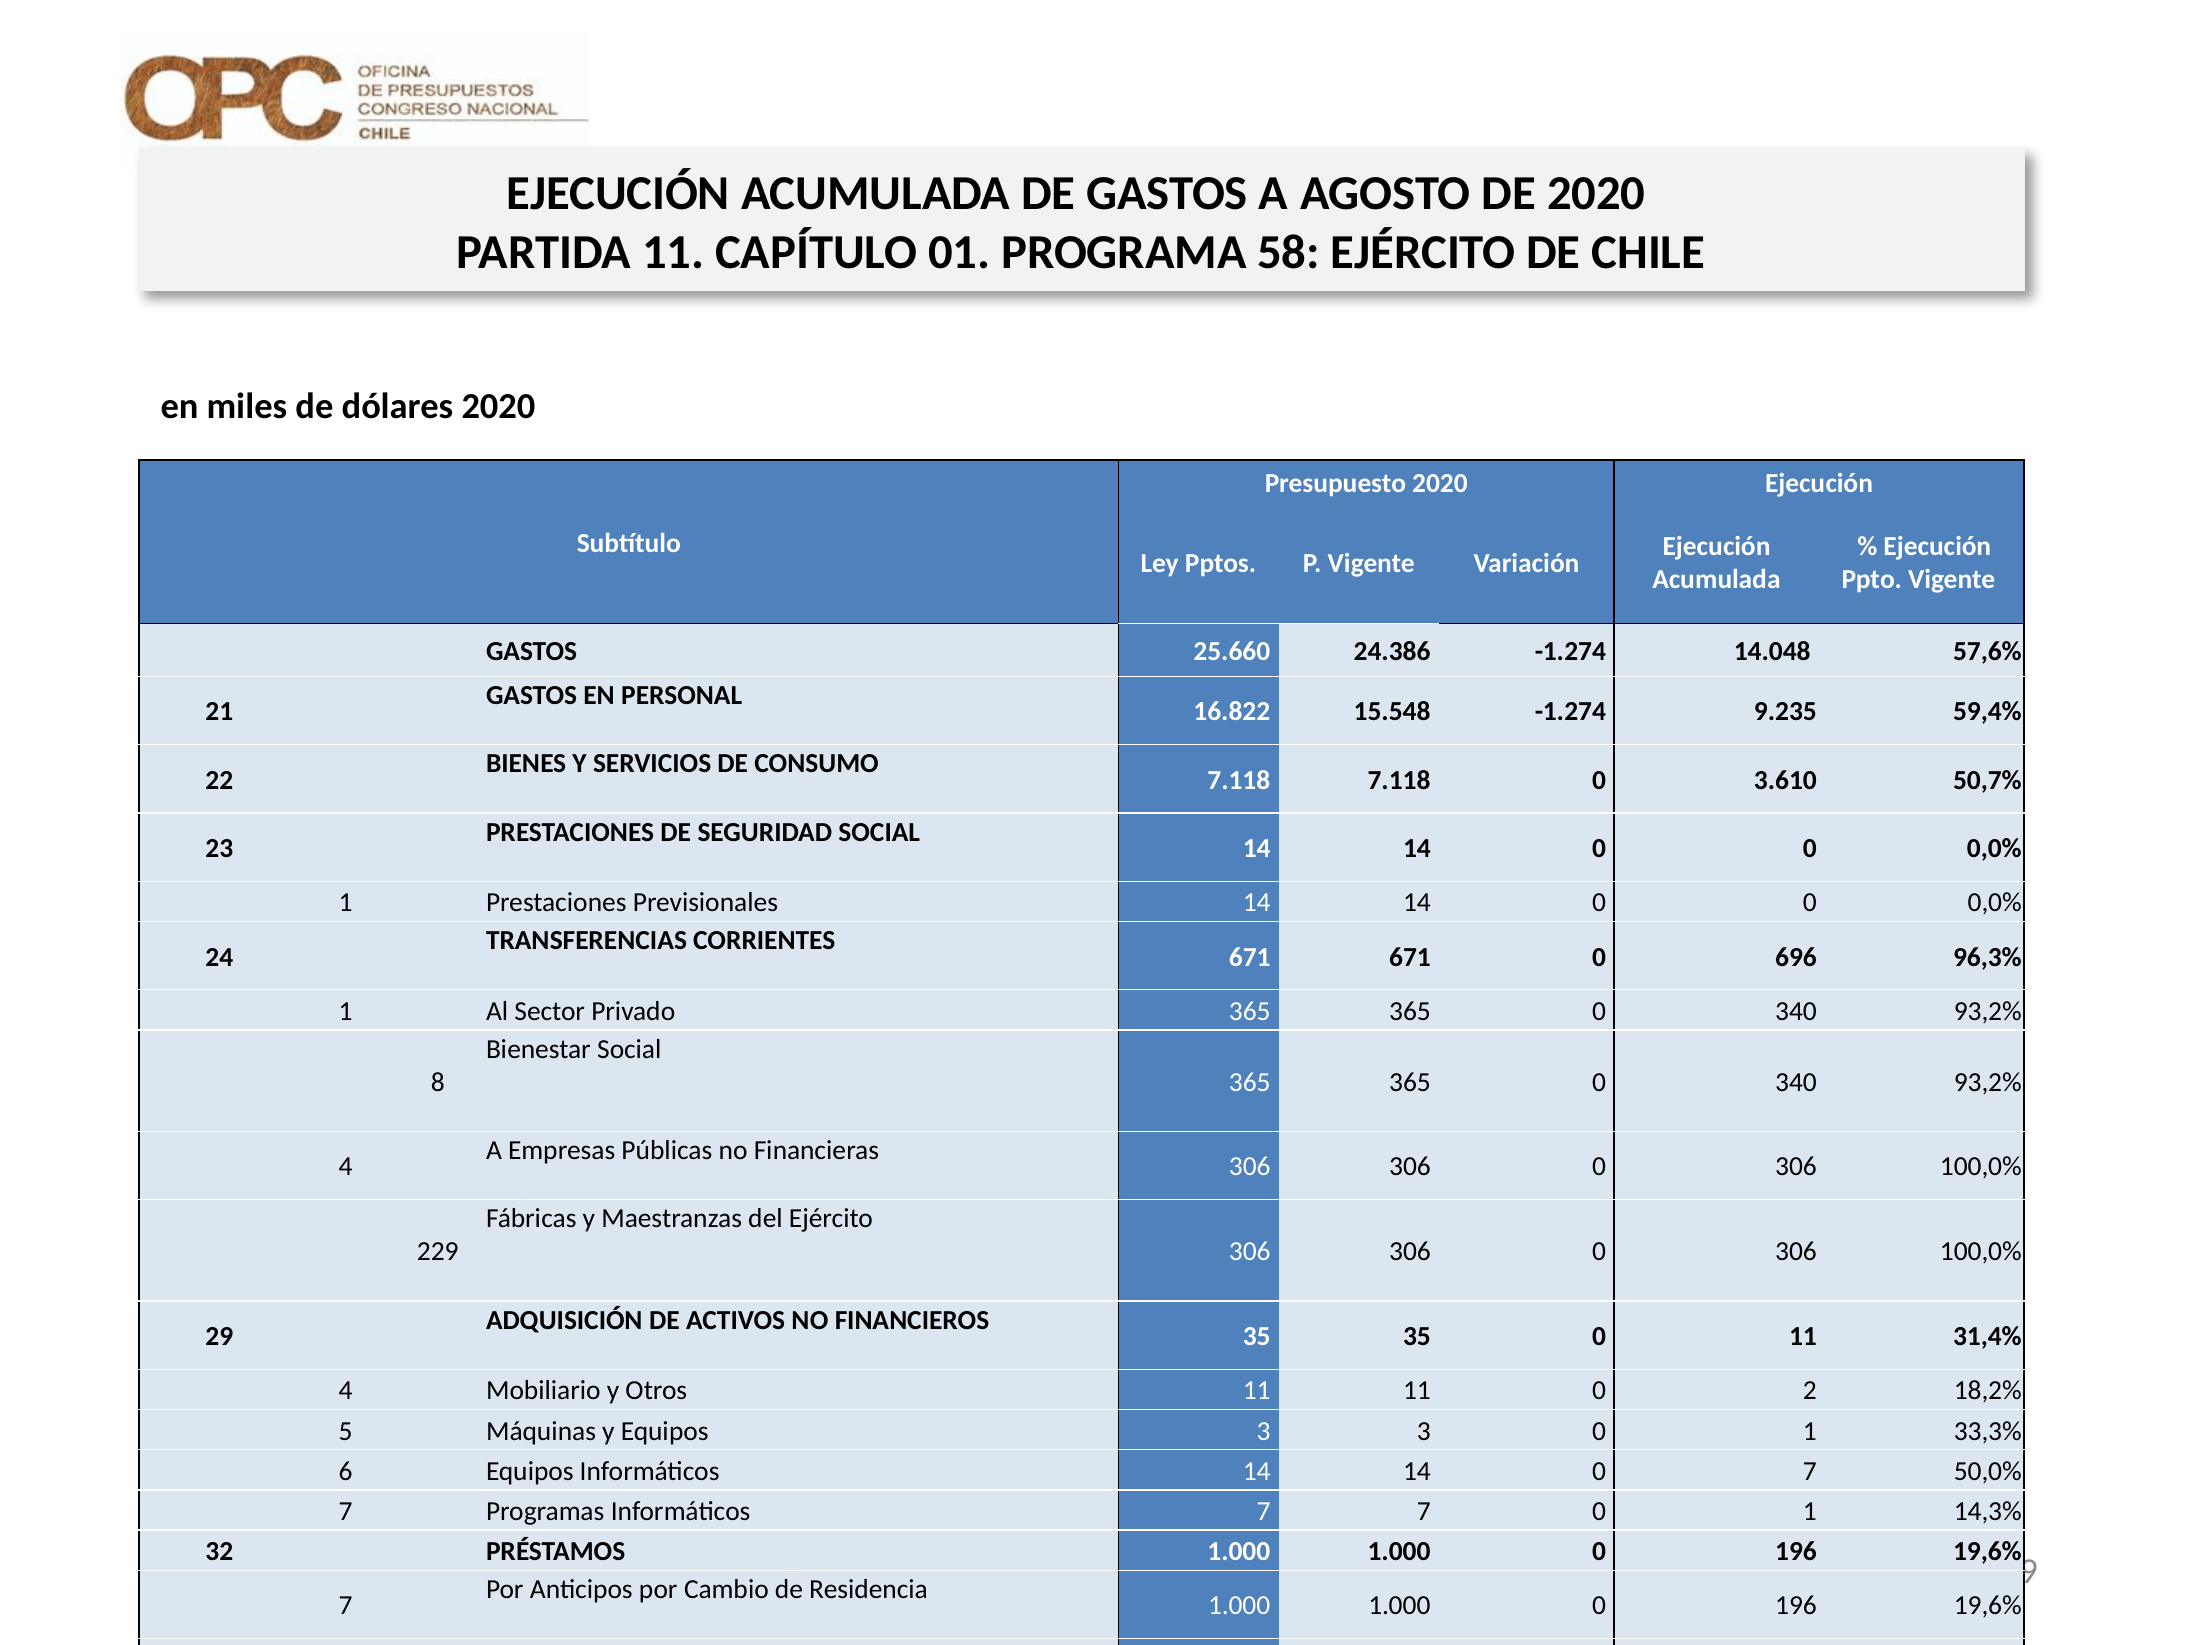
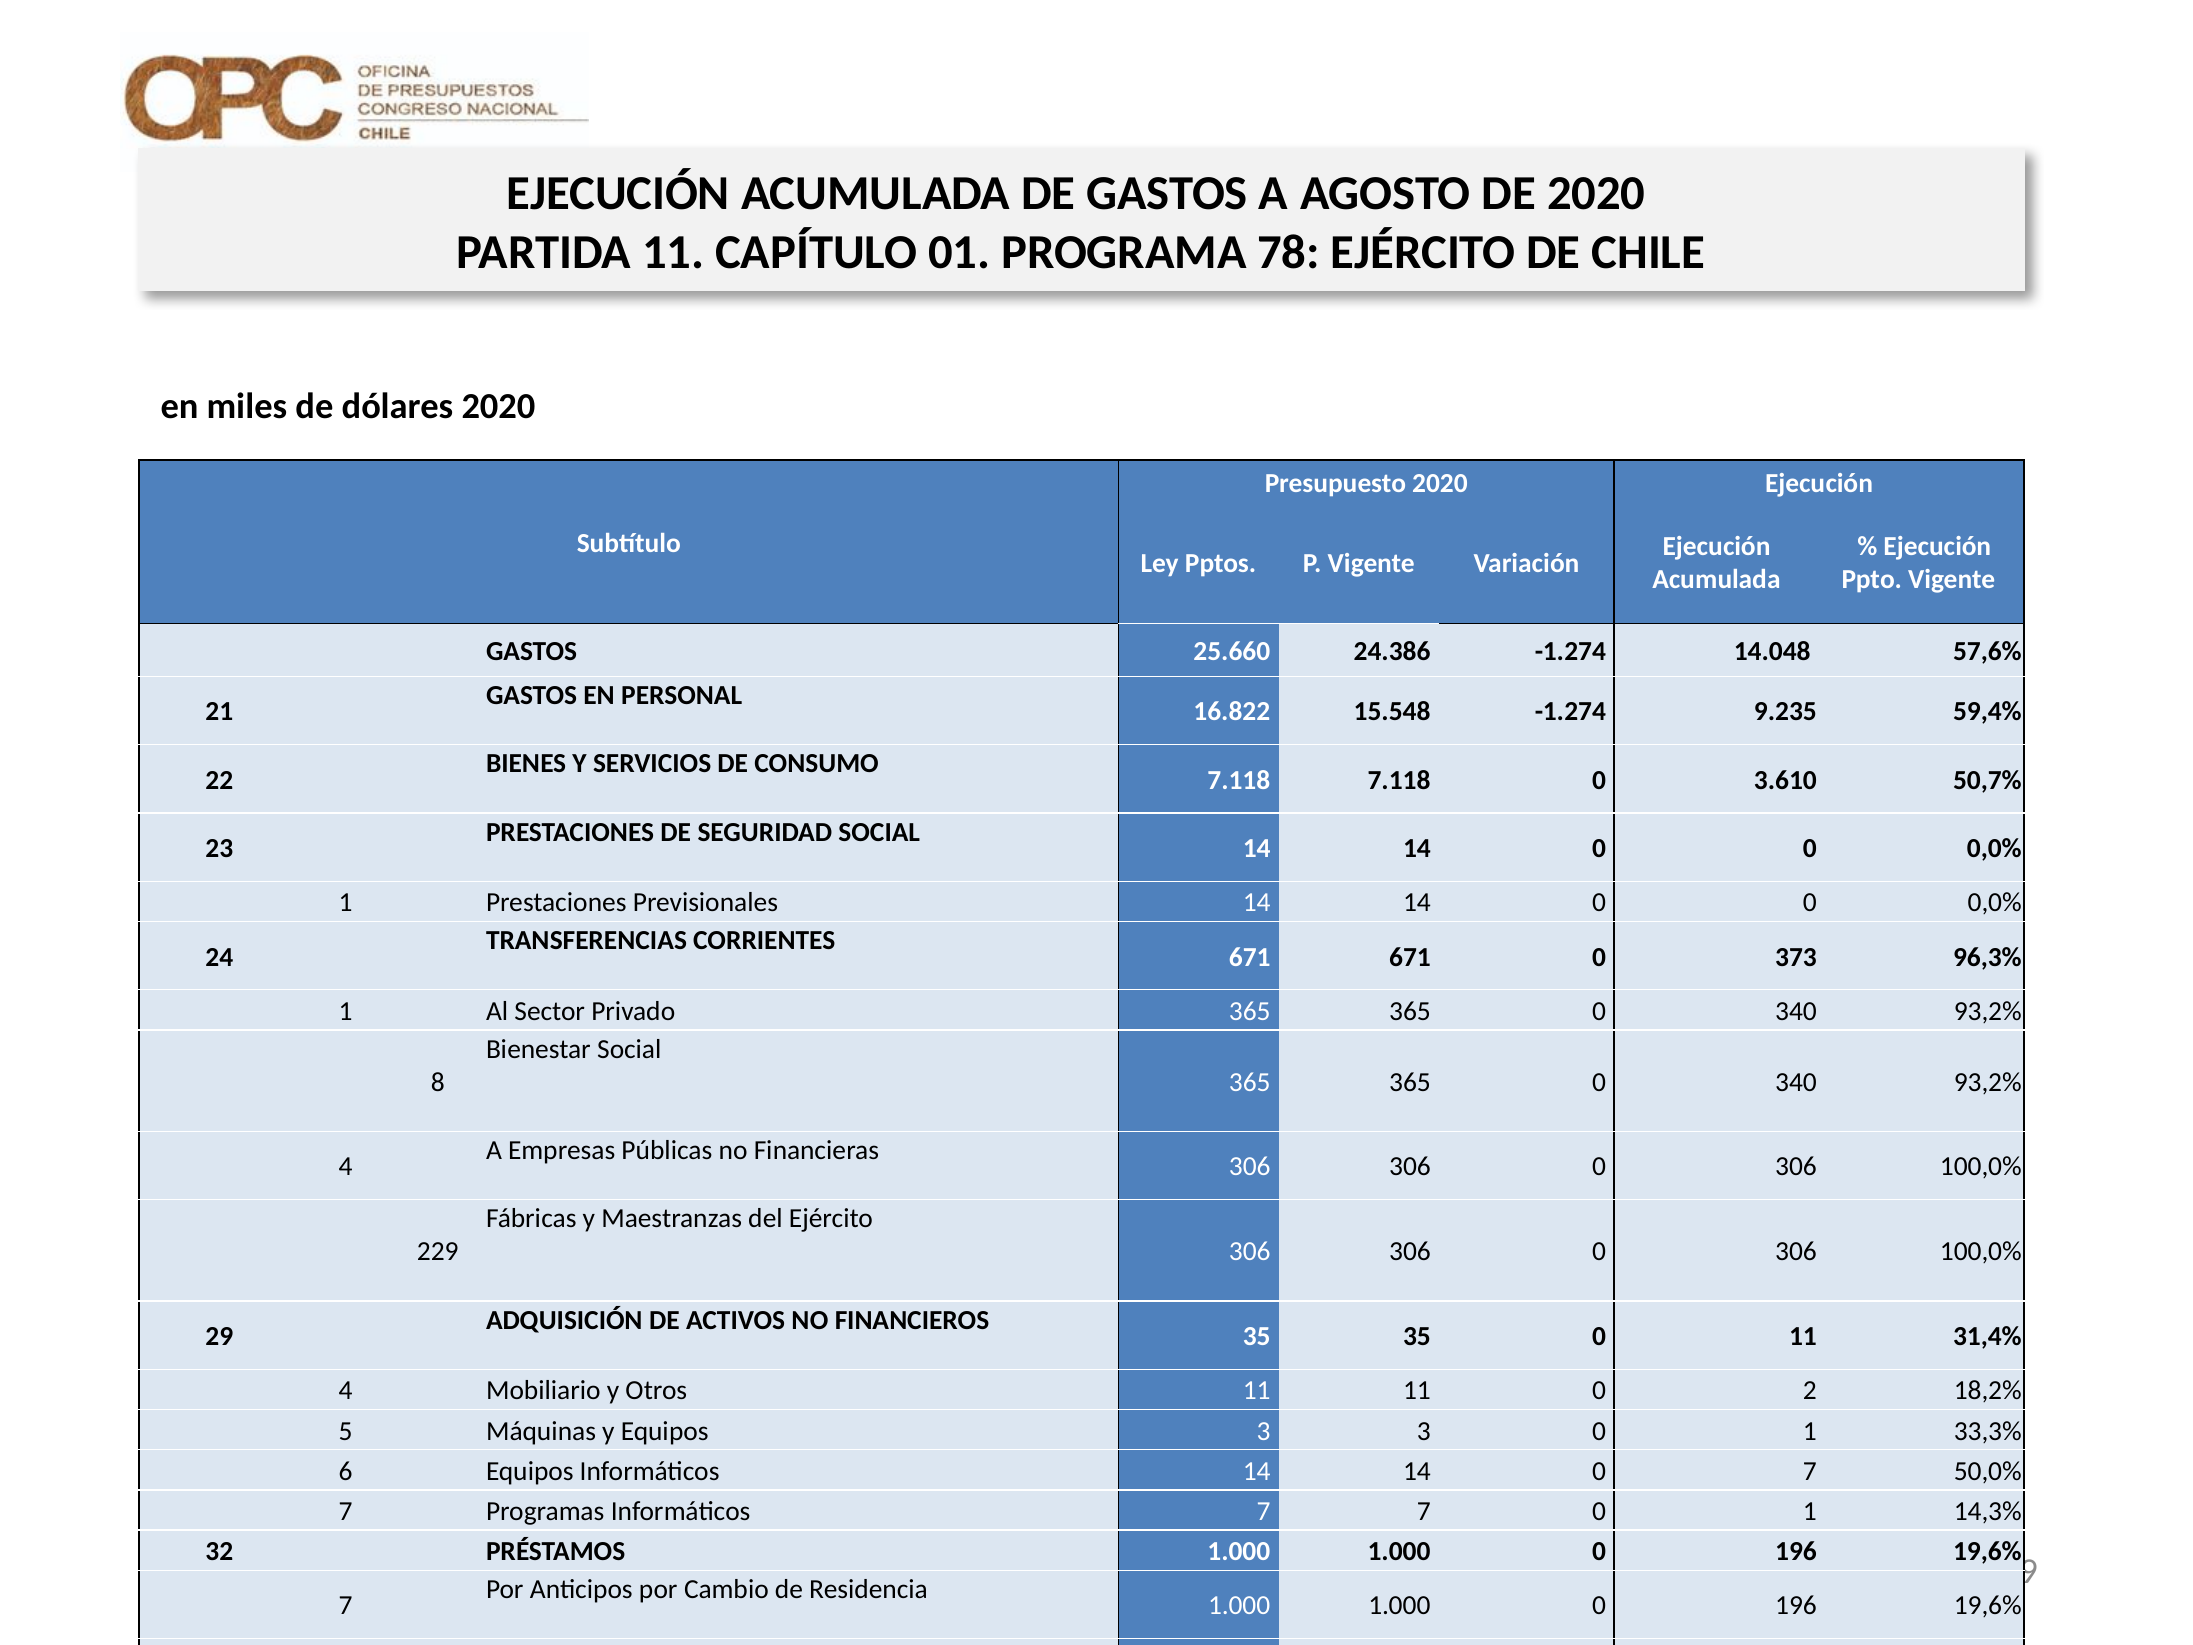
58: 58 -> 78
696: 696 -> 373
